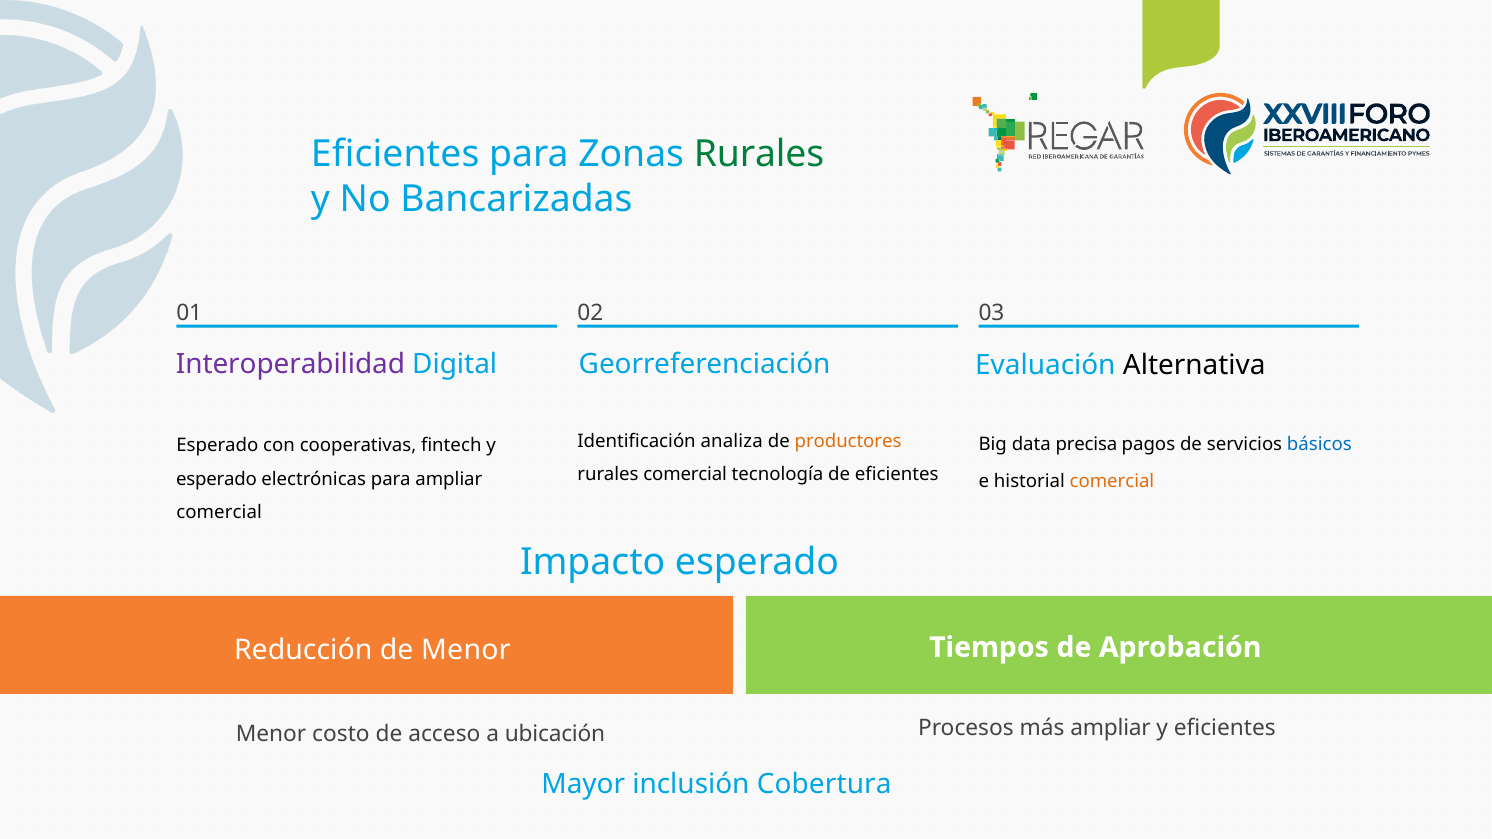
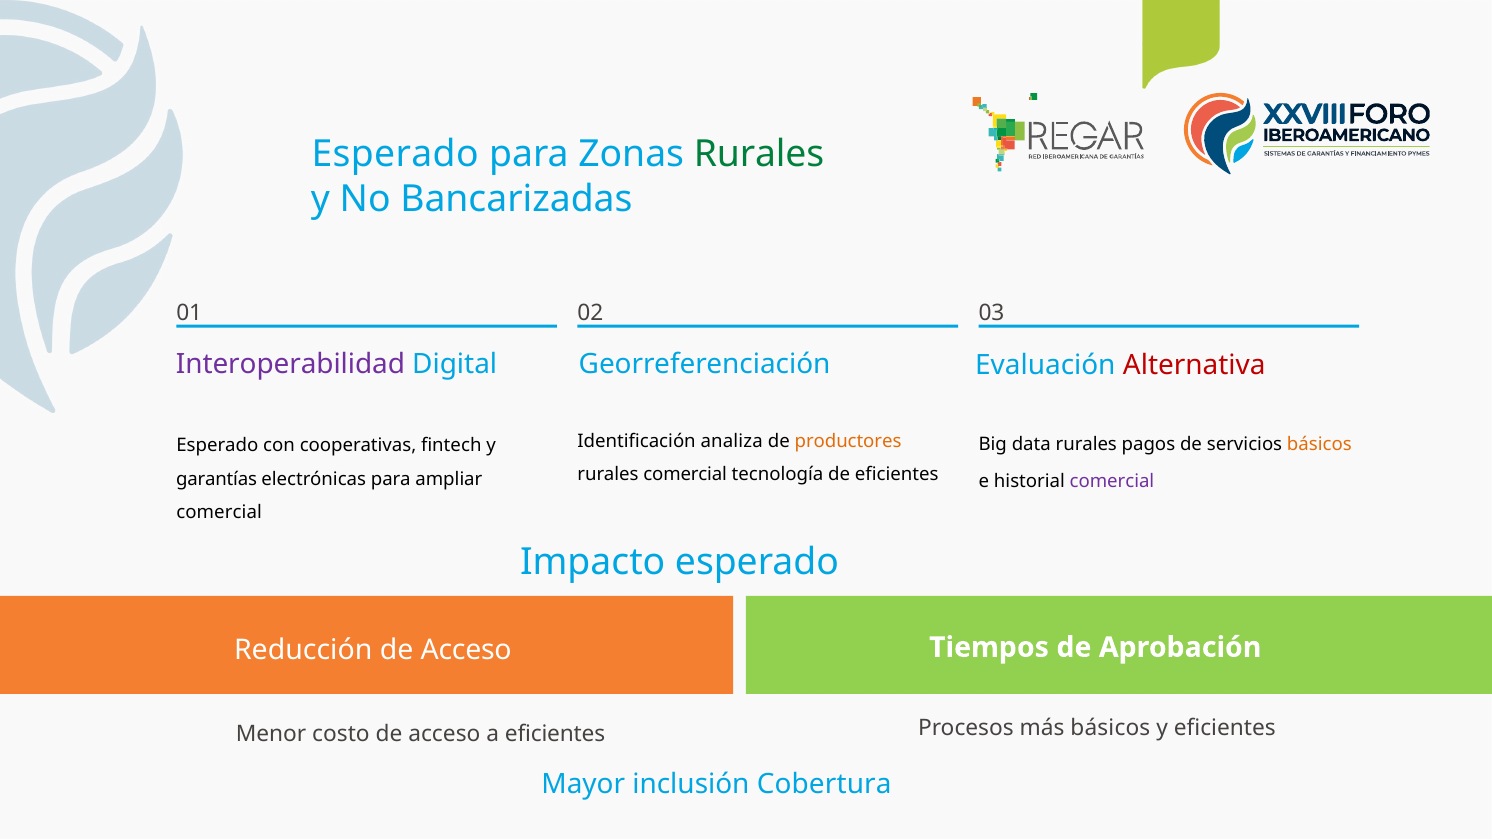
Eficientes at (395, 154): Eficientes -> Esperado
Alternativa colour: black -> red
data precisa: precisa -> rurales
básicos at (1319, 444) colour: blue -> orange
esperado at (217, 479): esperado -> garantías
comercial at (1112, 481) colour: orange -> purple
Reducción de Menor: Menor -> Acceso
más ampliar: ampliar -> básicos
a ubicación: ubicación -> eficientes
